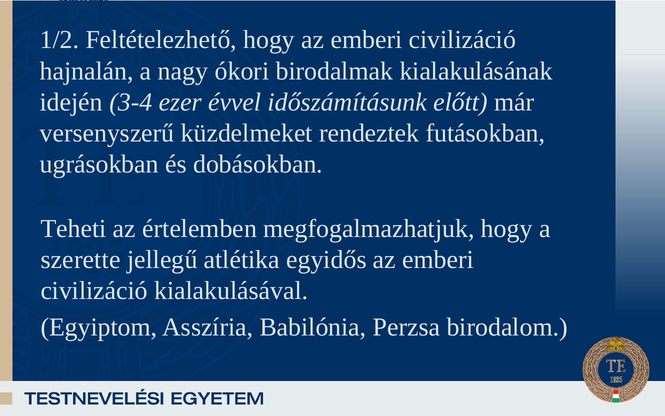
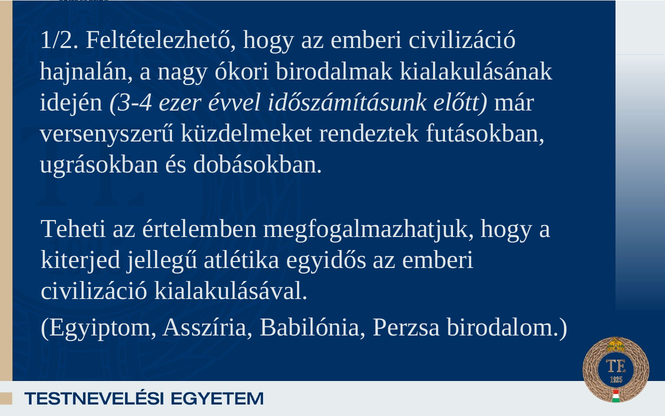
szerette: szerette -> kiterjed
